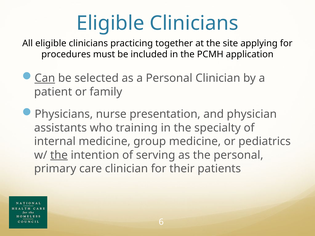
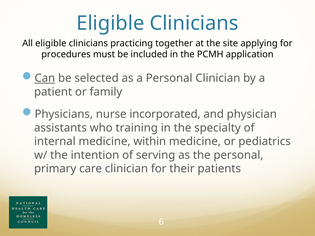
presentation: presentation -> incorporated
group: group -> within
the at (59, 155) underline: present -> none
